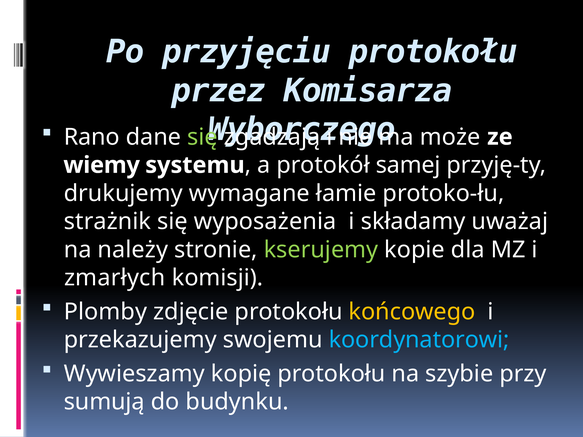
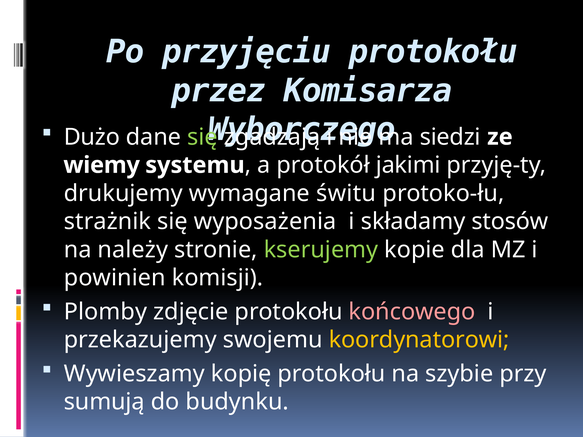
Rano: Rano -> Dużo
może: może -> siedzi
samej: samej -> jakimi
łamie: łamie -> świtu
uważaj: uważaj -> stosów
zmarłych: zmarłych -> powinien
końcowego colour: yellow -> pink
koordynatorowi colour: light blue -> yellow
